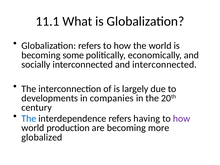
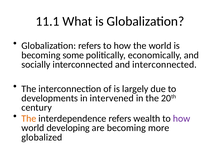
companies: companies -> intervened
The at (29, 119) colour: blue -> orange
having: having -> wealth
production: production -> developing
